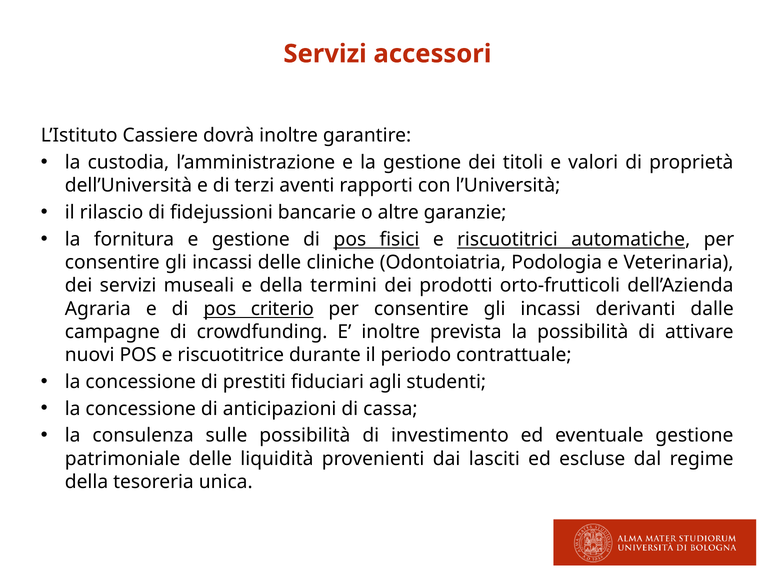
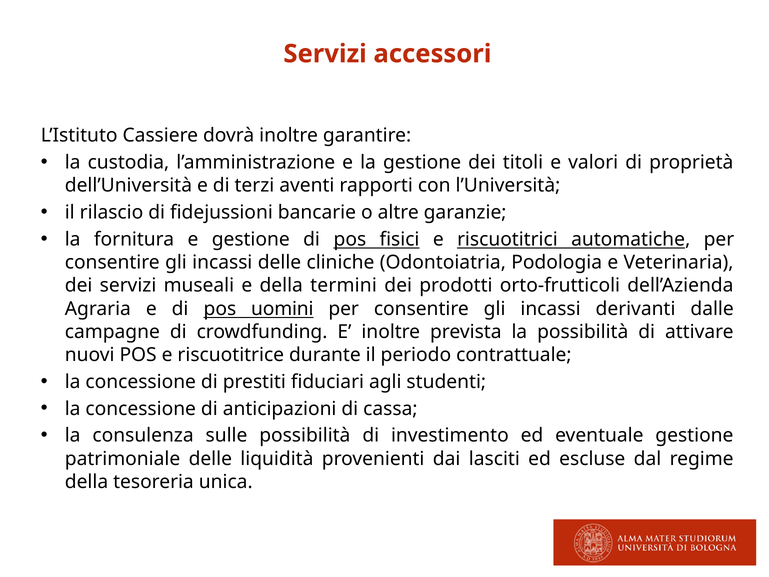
criterio: criterio -> uomini
